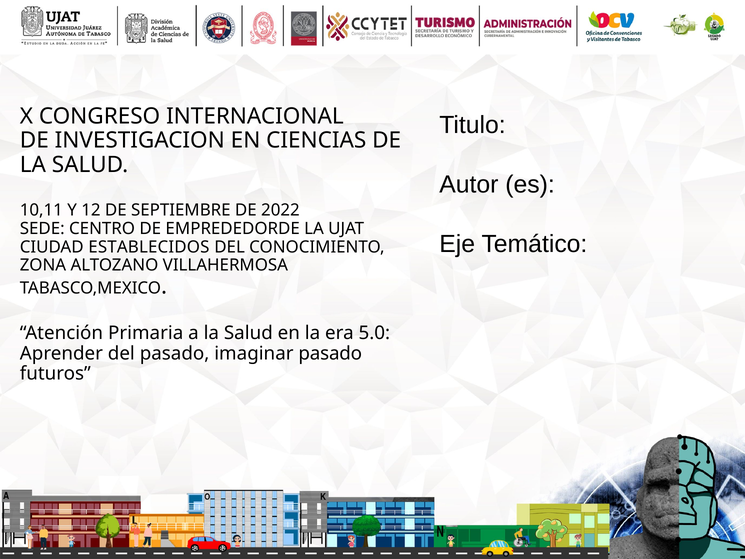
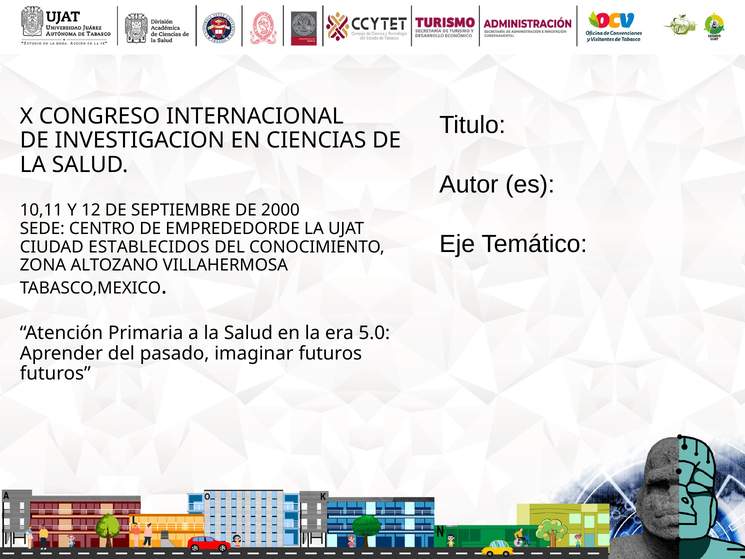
2022: 2022 -> 2000
imaginar pasado: pasado -> futuros
